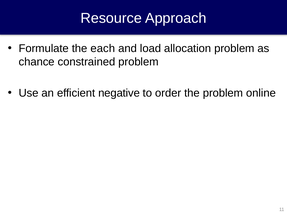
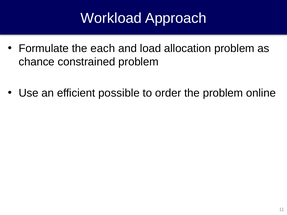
Resource: Resource -> Workload
negative: negative -> possible
